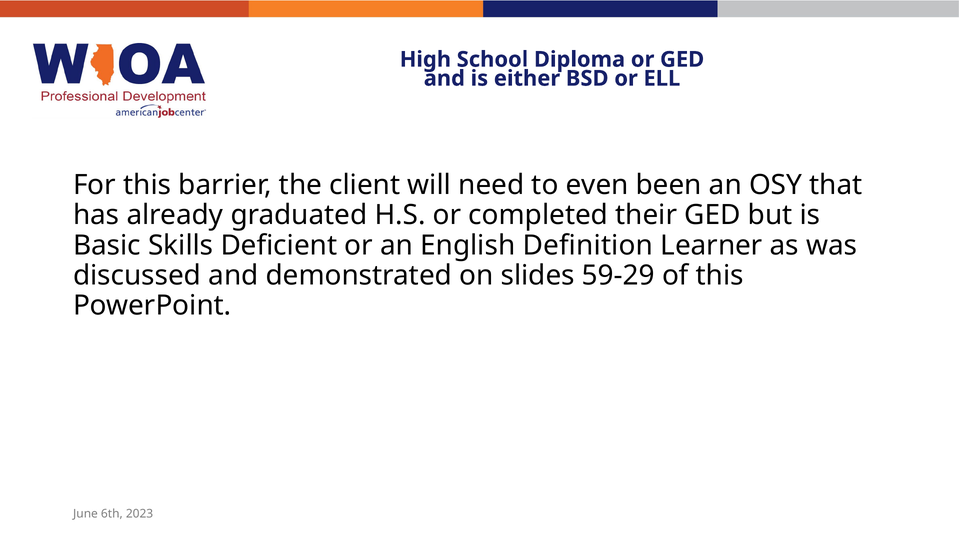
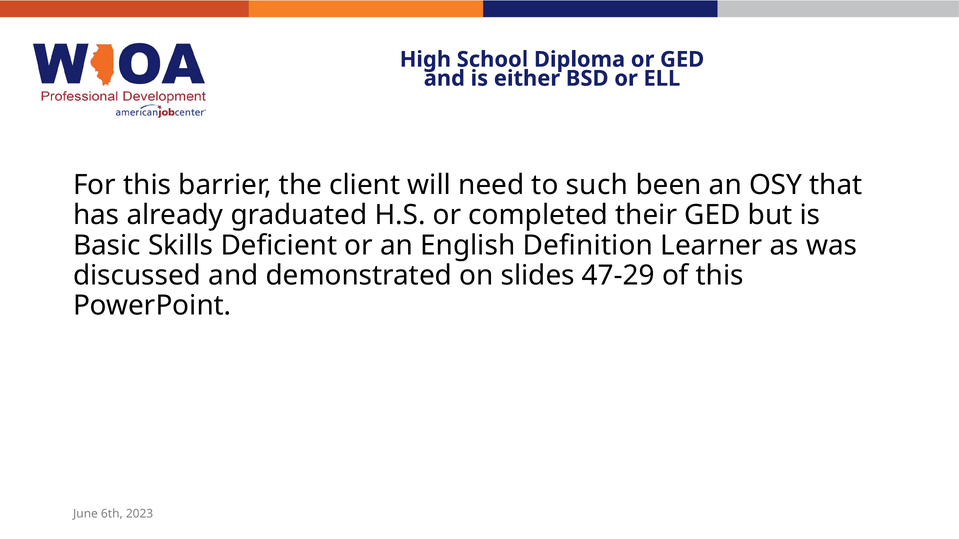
even: even -> such
59-29: 59-29 -> 47-29
